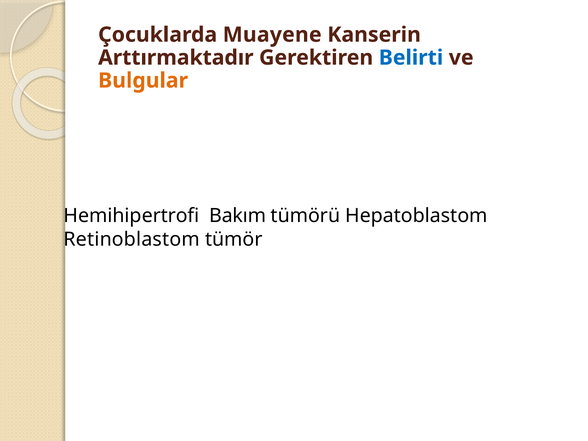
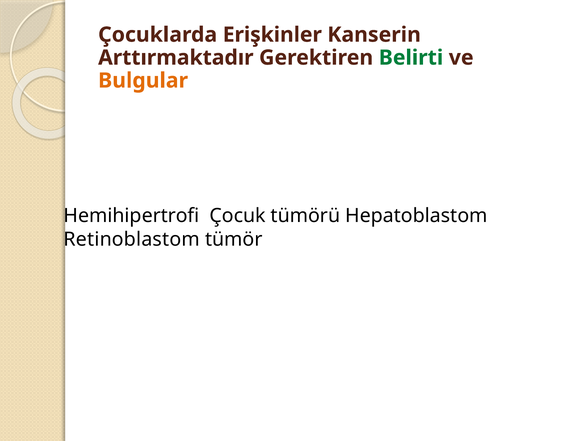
Muayene: Muayene -> Erişkinler
Belirti colour: blue -> green
Bakım: Bakım -> Çocuk
